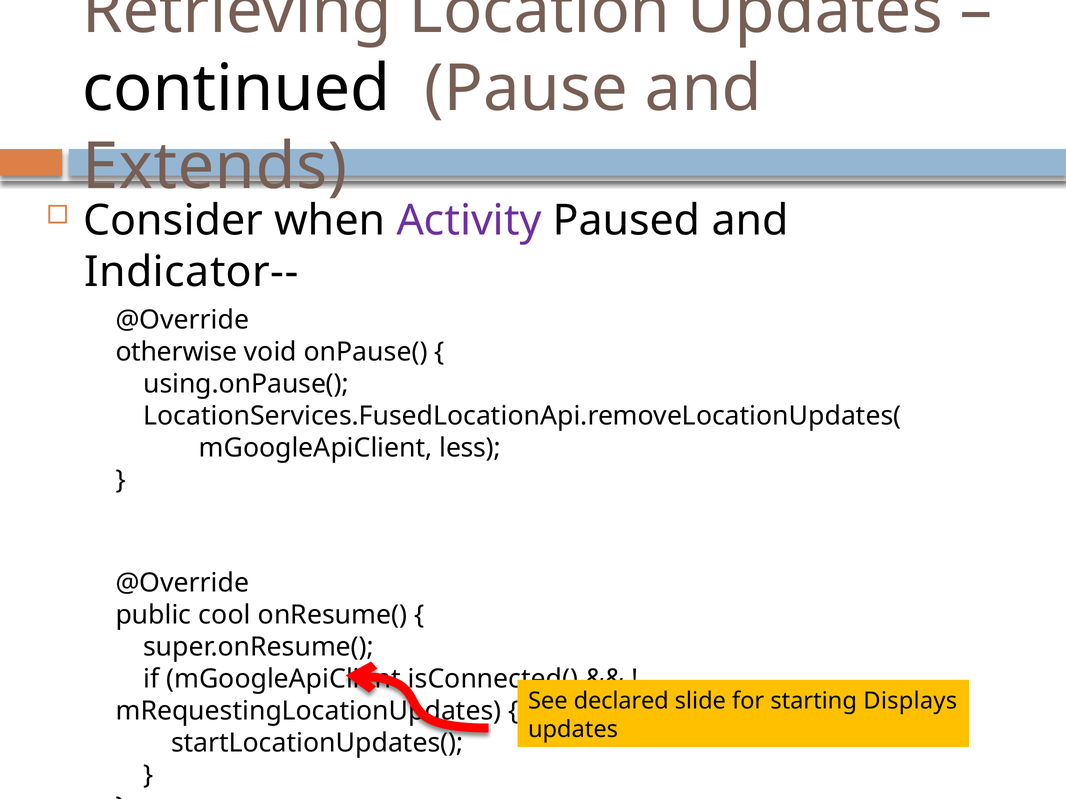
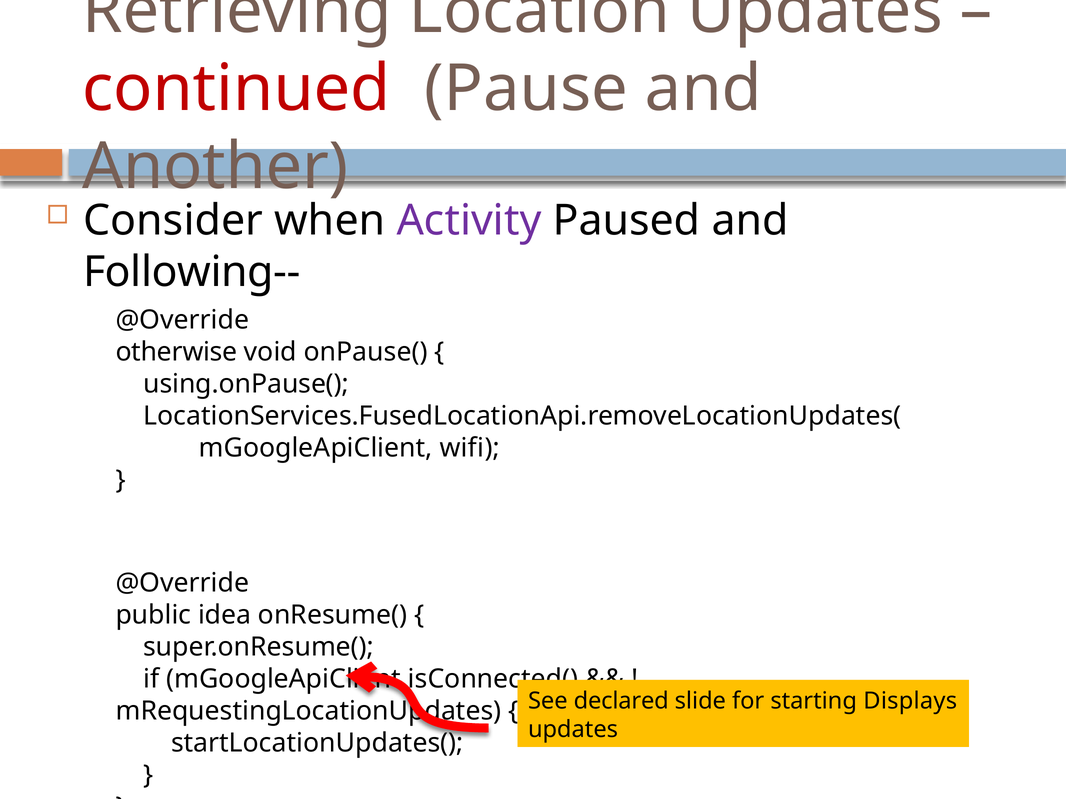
continued colour: black -> red
Extends: Extends -> Another
Indicator--: Indicator-- -> Following--
less: less -> wifi
cool: cool -> idea
